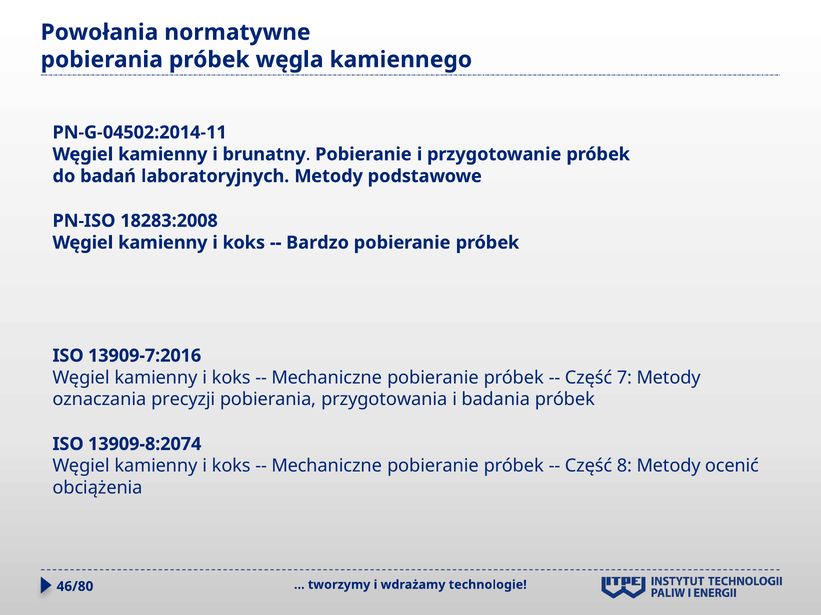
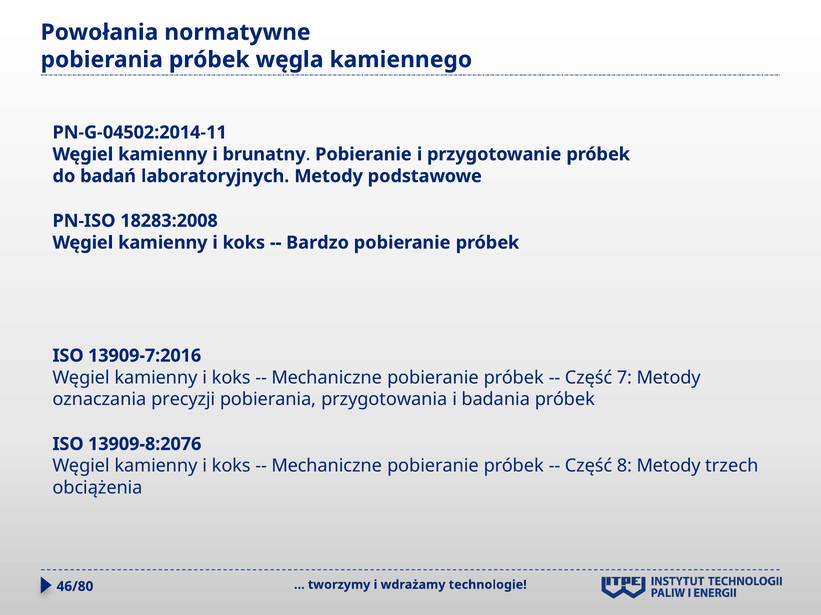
13909-8:2074: 13909-8:2074 -> 13909-8:2076
ocenić: ocenić -> trzech
